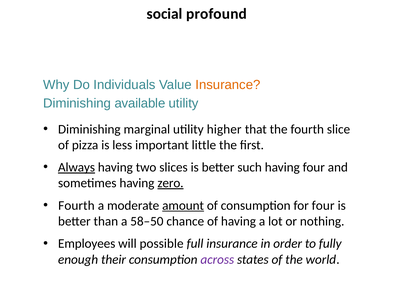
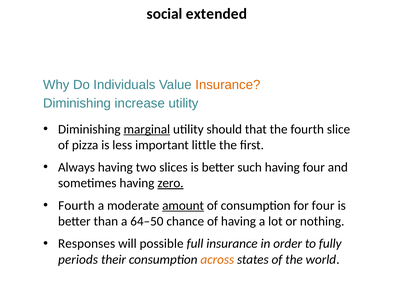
profound: profound -> extended
available: available -> increase
marginal underline: none -> present
higher: higher -> should
Always underline: present -> none
58–50: 58–50 -> 64–50
Employees: Employees -> Responses
enough: enough -> periods
across colour: purple -> orange
